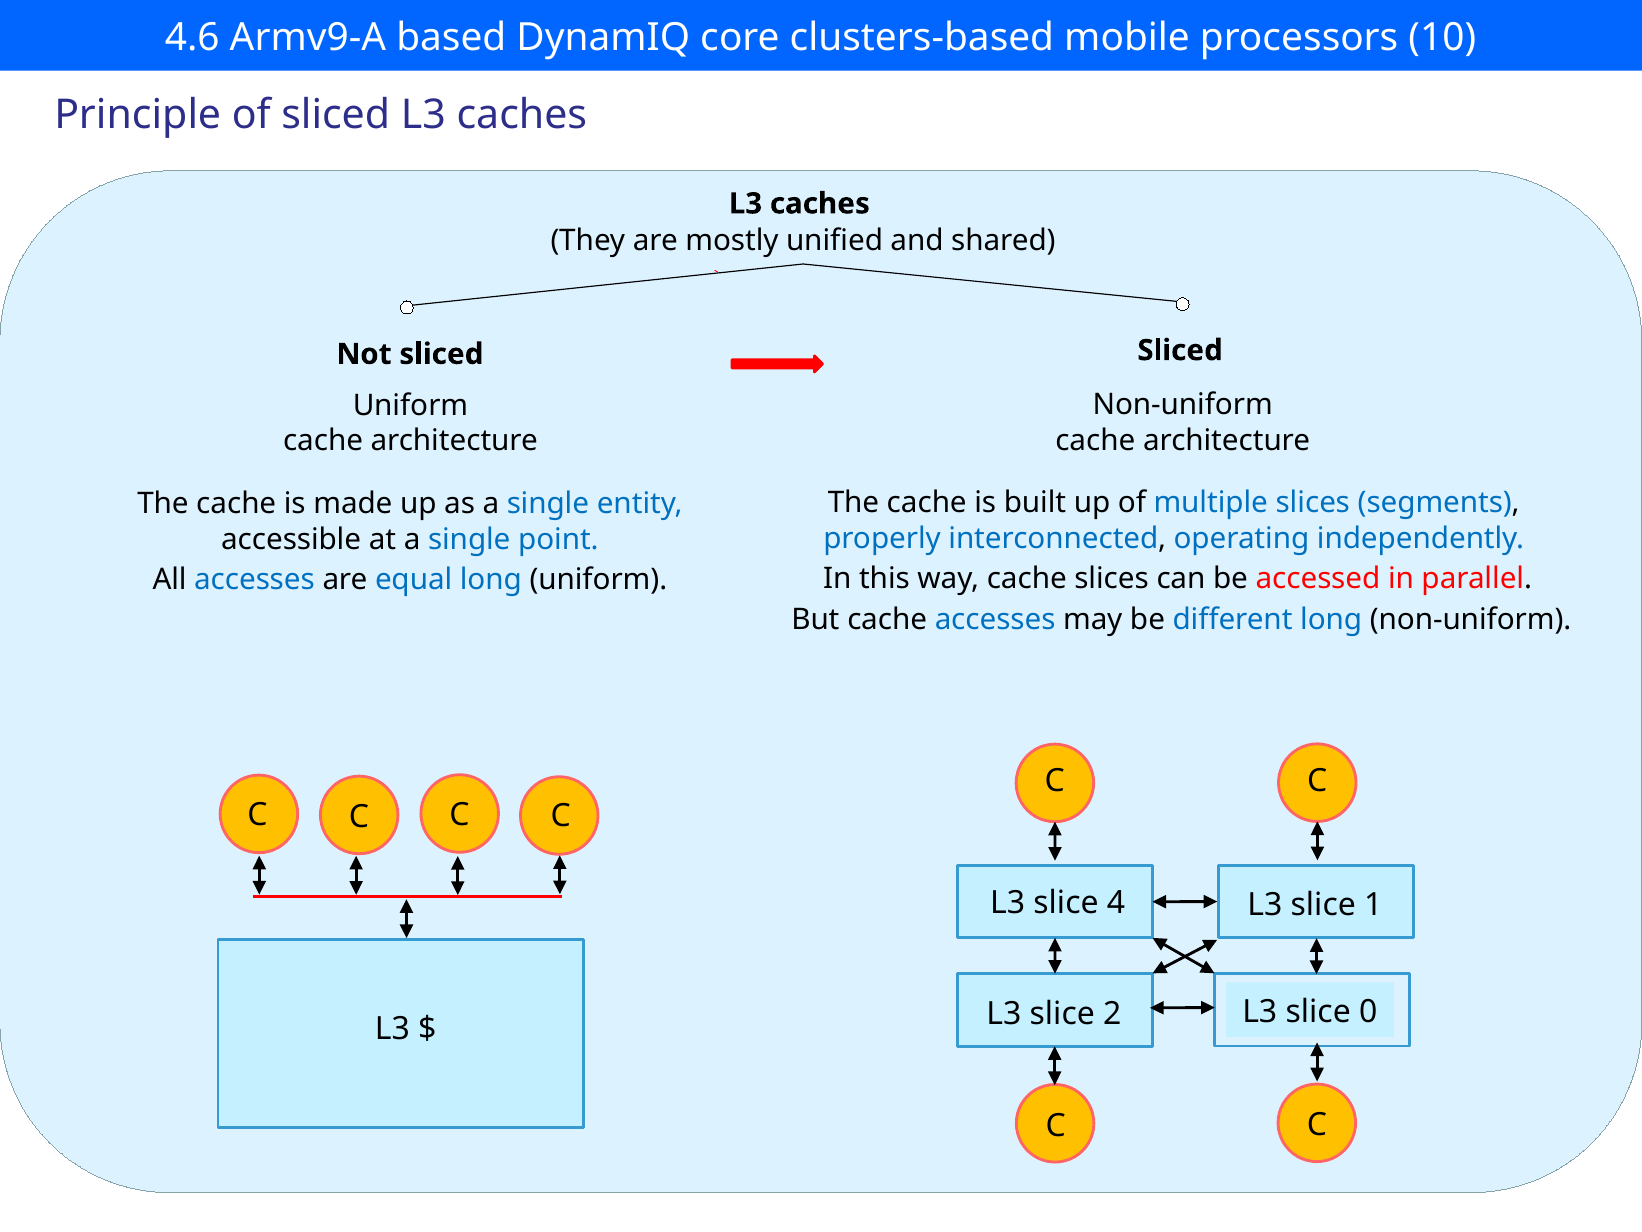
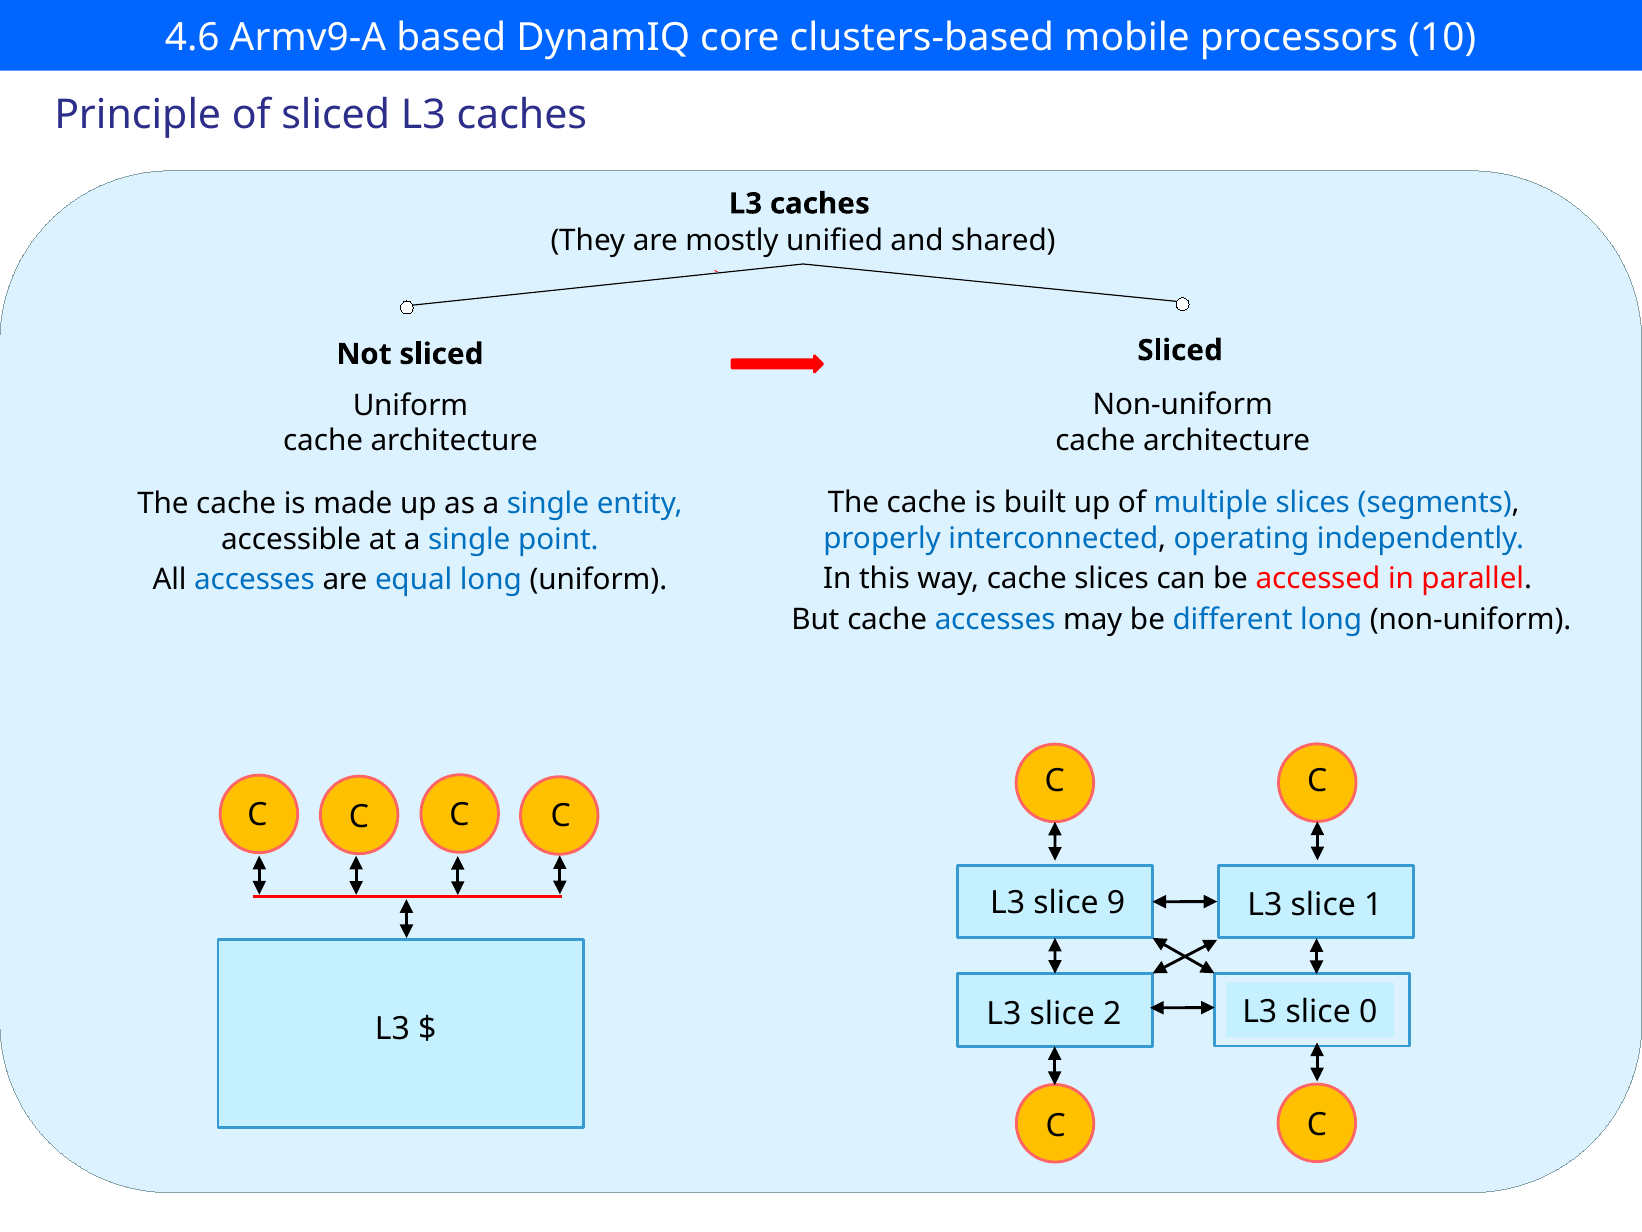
4: 4 -> 9
